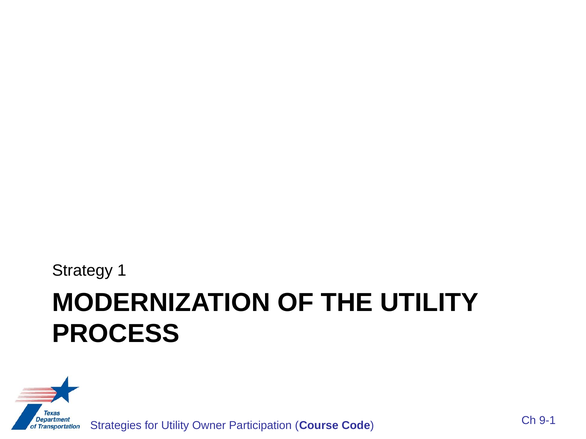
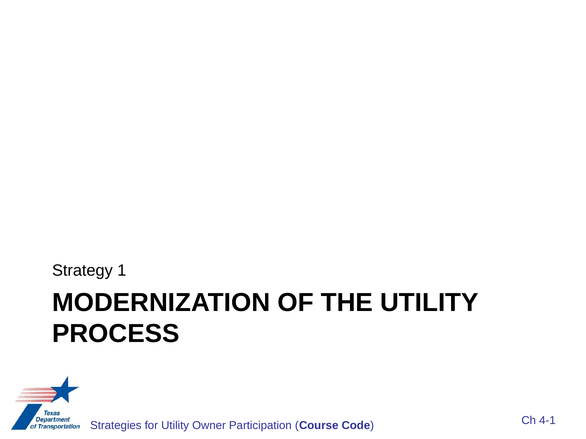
9-1: 9-1 -> 4-1
